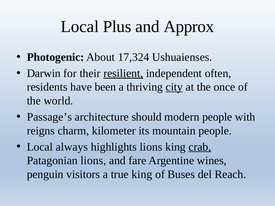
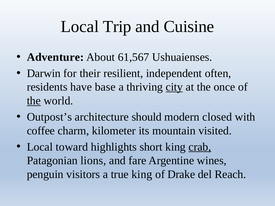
Plus: Plus -> Trip
Approx: Approx -> Cuisine
Photogenic: Photogenic -> Adventure
17,324: 17,324 -> 61,567
resilient underline: present -> none
been: been -> base
the at (34, 101) underline: none -> present
Passage’s: Passage’s -> Outpost’s
modern people: people -> closed
reigns: reigns -> coffee
mountain people: people -> visited
always: always -> toward
highlights lions: lions -> short
Buses: Buses -> Drake
